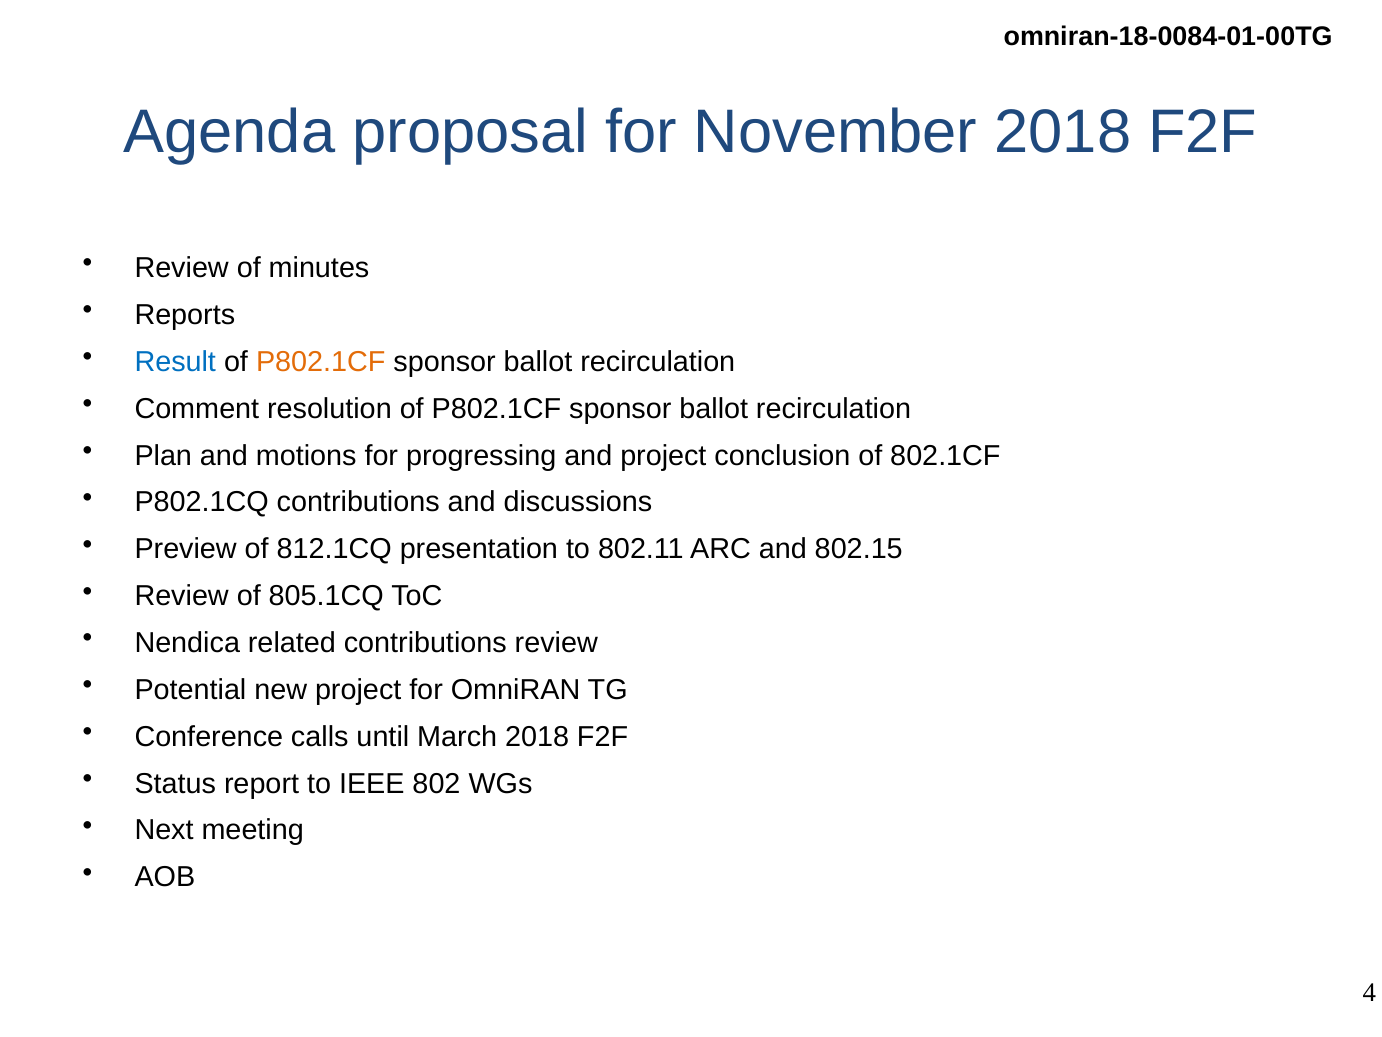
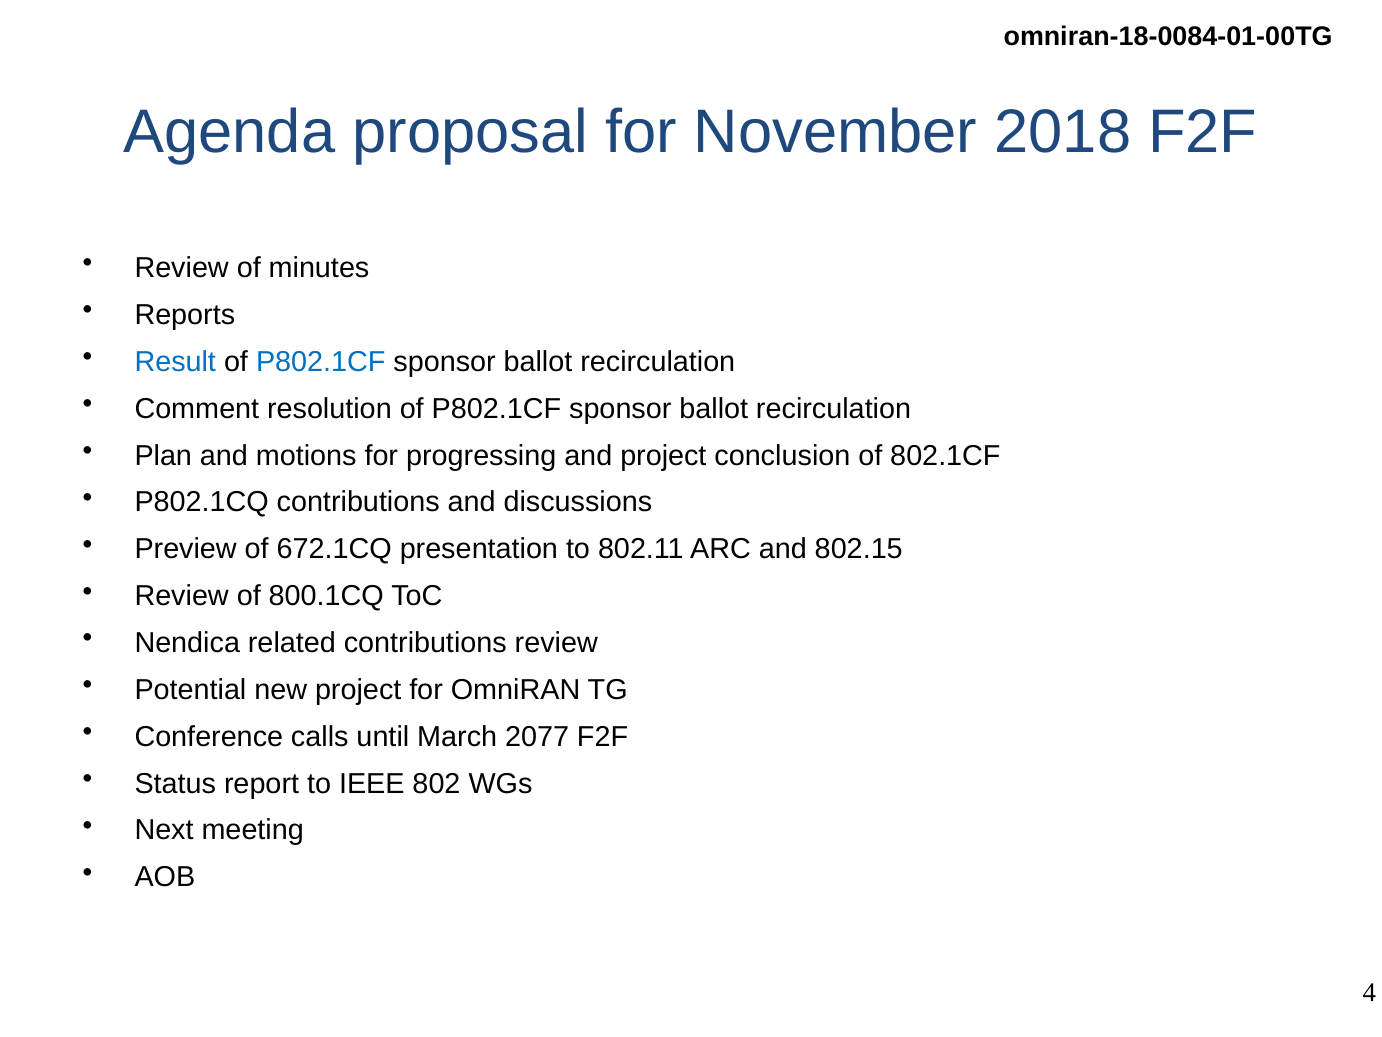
P802.1CF at (321, 362) colour: orange -> blue
812.1CQ: 812.1CQ -> 672.1CQ
805.1CQ: 805.1CQ -> 800.1CQ
March 2018: 2018 -> 2077
